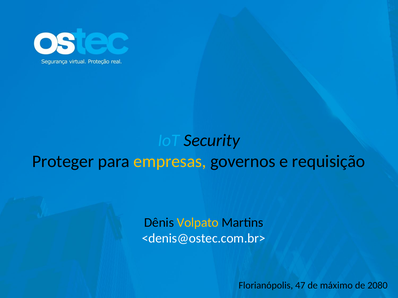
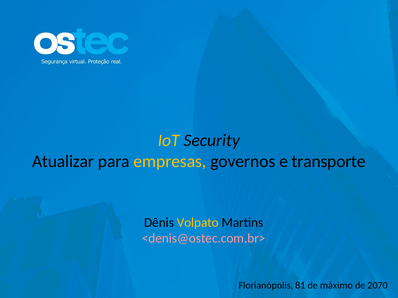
IoT colour: light blue -> yellow
Proteger: Proteger -> Atualizar
requisição: requisição -> transporte
<denis@ostec.com.br> colour: white -> pink
47: 47 -> 81
2080: 2080 -> 2070
